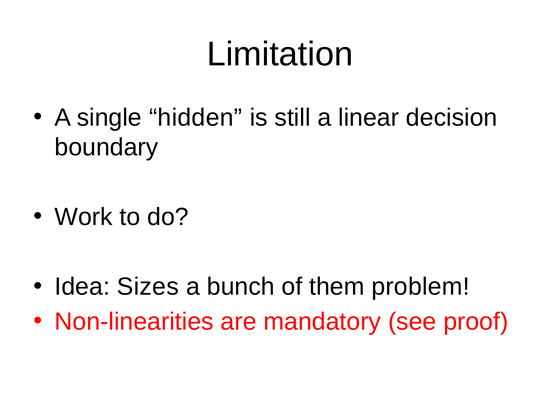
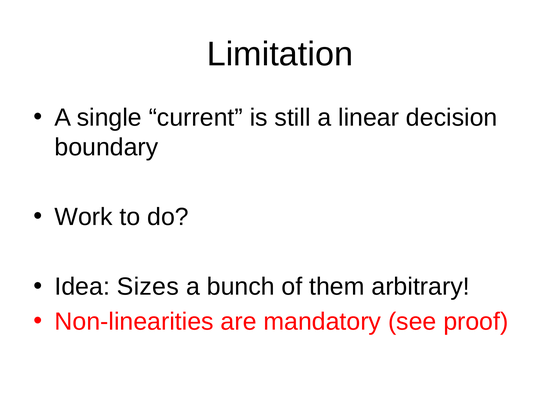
hidden: hidden -> current
problem: problem -> arbitrary
